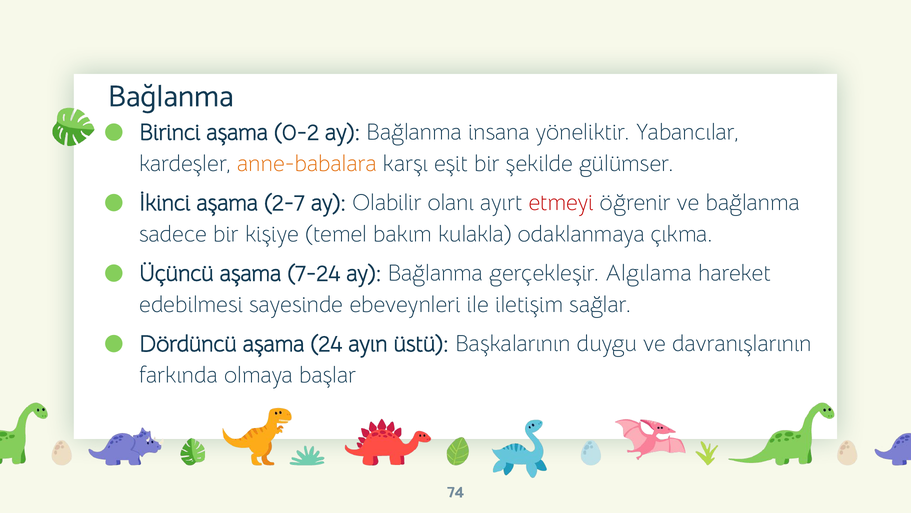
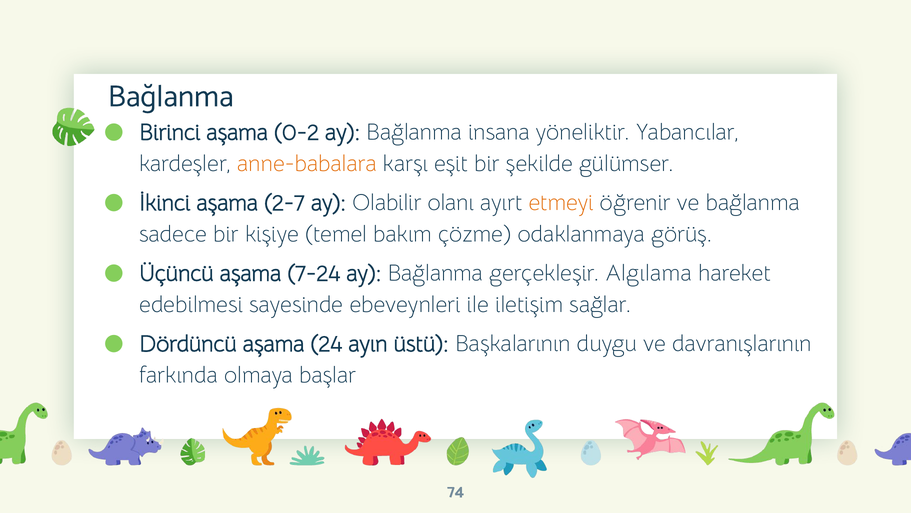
etmeyi colour: red -> orange
kulakla: kulakla -> çözme
çıkma: çıkma -> görüş
